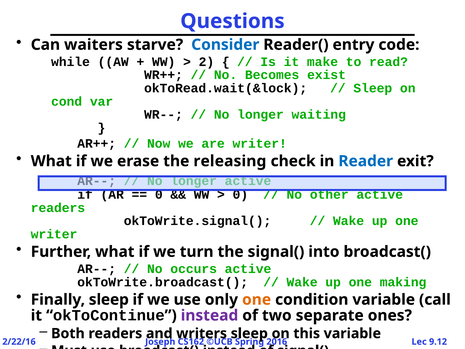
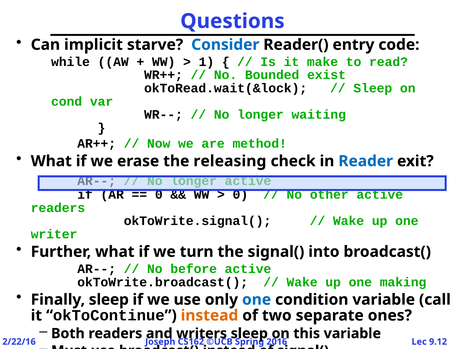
waiters: waiters -> implicit
2: 2 -> 1
Becomes: Becomes -> Bounded
are writer: writer -> method
occurs: occurs -> before
one at (257, 299) colour: orange -> blue
instead at (209, 315) colour: purple -> orange
